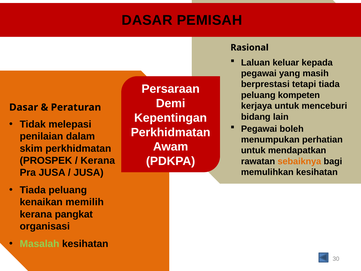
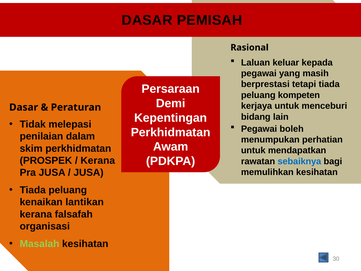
sebaiknya colour: orange -> blue
memilih: memilih -> lantikan
pangkat: pangkat -> falsafah
